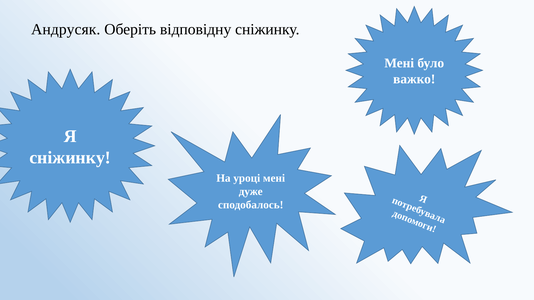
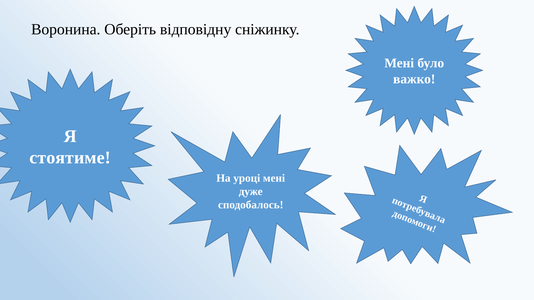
Андрусяк: Андрусяк -> Воронина
сніжинку at (70, 158): сніжинку -> стоятиме
